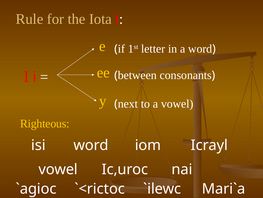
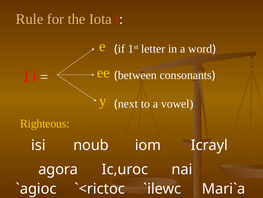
isi word: word -> noub
vowel at (58, 169): vowel -> agora
